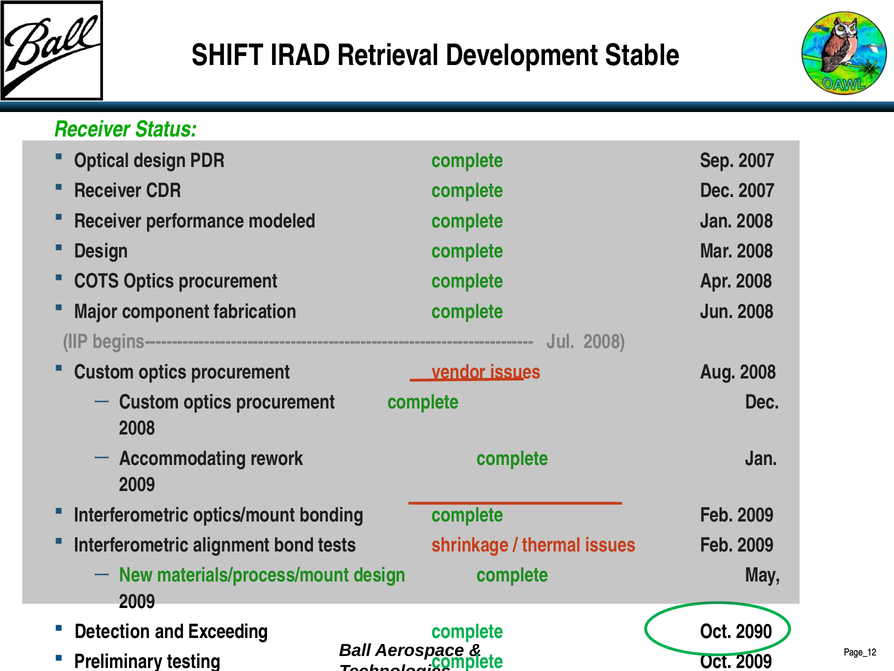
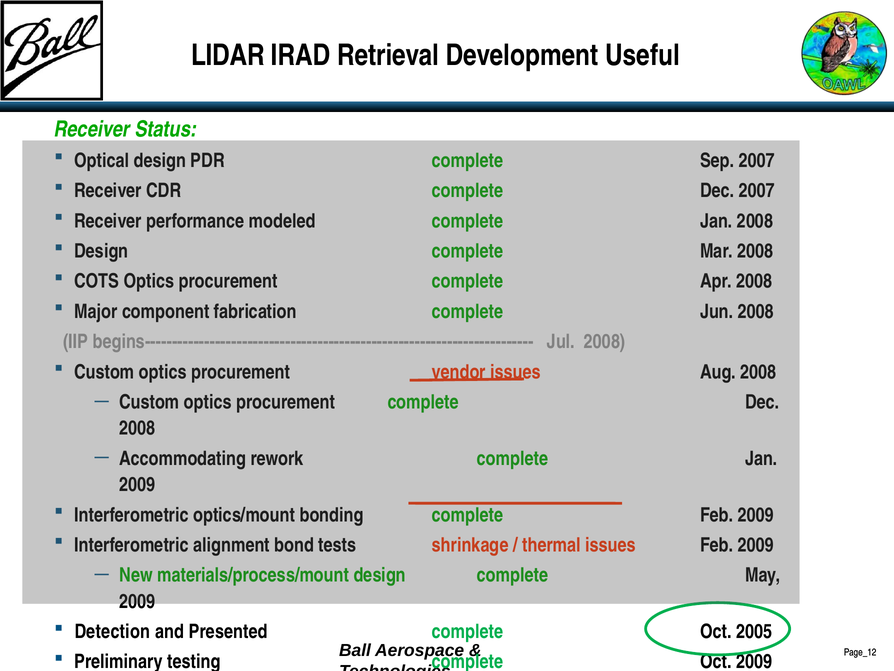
SHIFT: SHIFT -> LIDAR
Stable: Stable -> Useful
Exceeding: Exceeding -> Presented
2090: 2090 -> 2005
